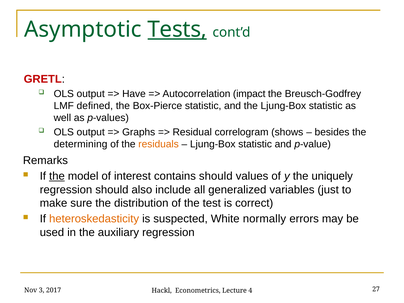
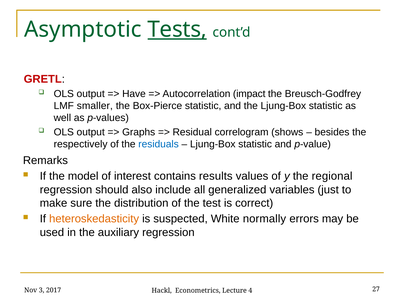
defined: defined -> smaller
determining: determining -> respectively
residuals colour: orange -> blue
the at (57, 176) underline: present -> none
contains should: should -> results
uniquely: uniquely -> regional
